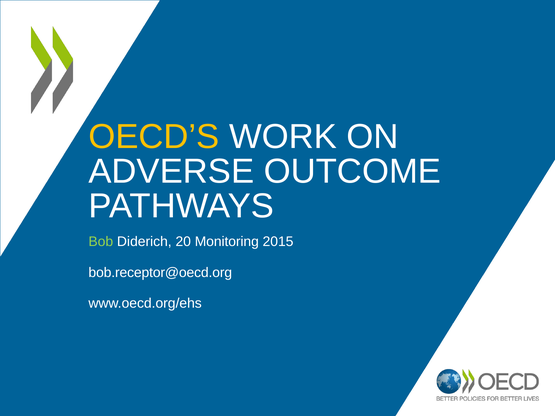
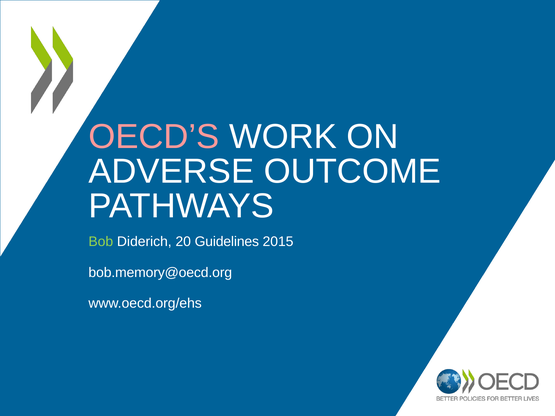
OECD’S colour: yellow -> pink
Monitoring: Monitoring -> Guidelines
bob.receptor@oecd.org: bob.receptor@oecd.org -> bob.memory@oecd.org
